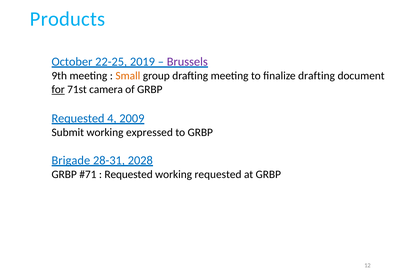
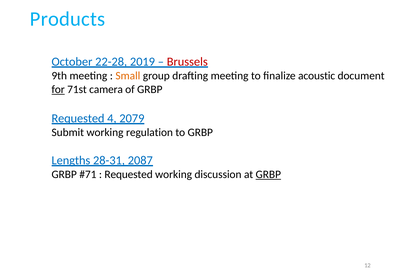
22-25: 22-25 -> 22-28
Brussels colour: purple -> red
finalize drafting: drafting -> acoustic
2009: 2009 -> 2079
expressed: expressed -> regulation
Brigade: Brigade -> Lengths
2028: 2028 -> 2087
working requested: requested -> discussion
GRBP at (268, 175) underline: none -> present
